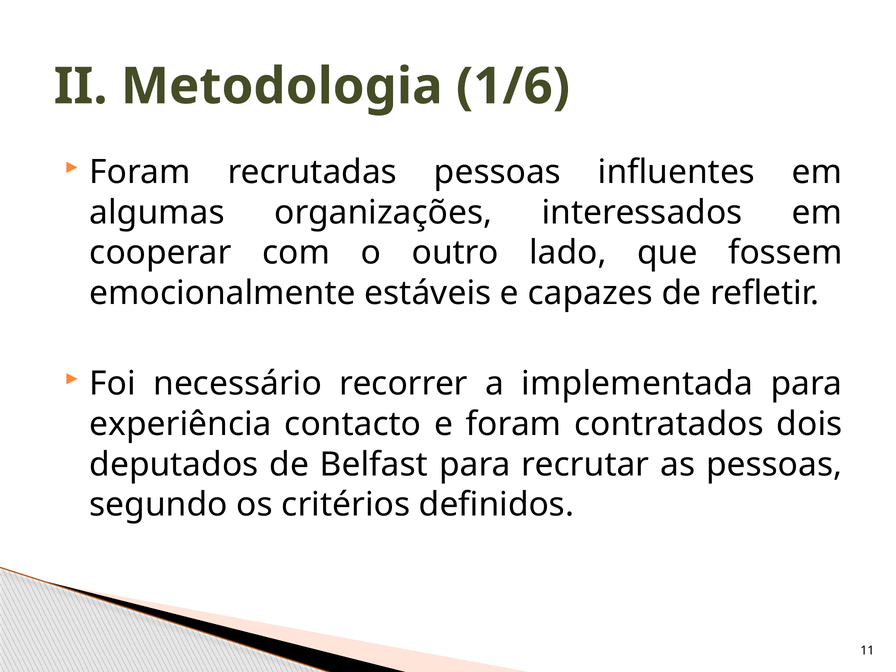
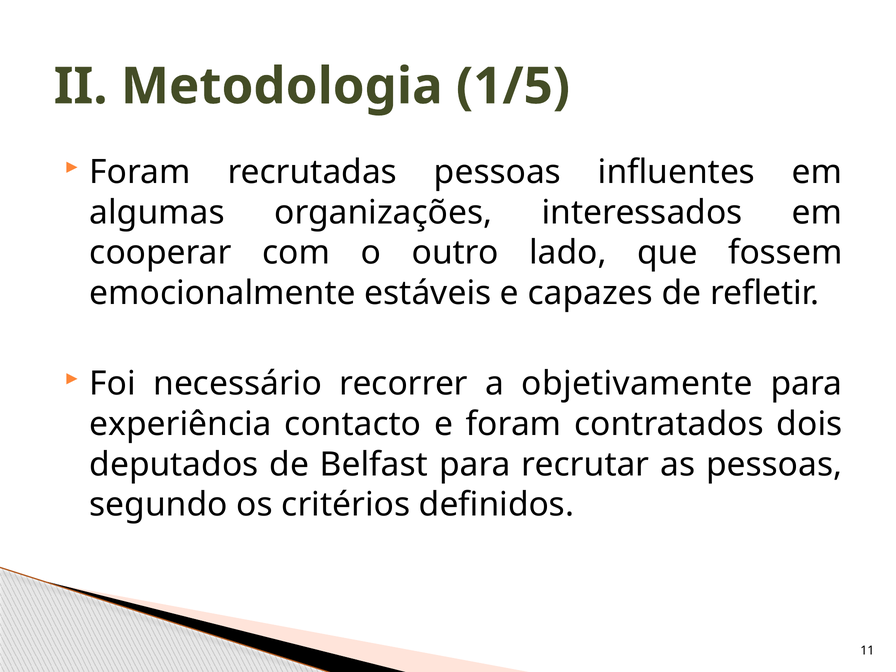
1/6: 1/6 -> 1/5
implementada: implementada -> objetivamente
